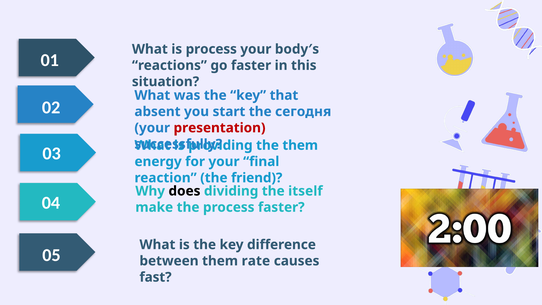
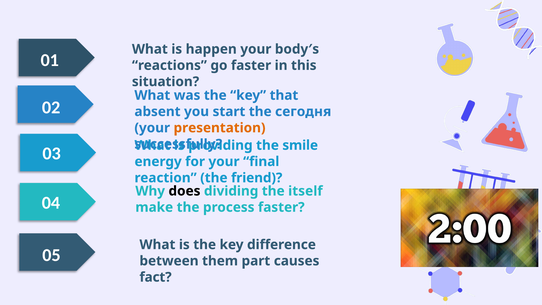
is process: process -> happen
presentation colour: red -> orange
the them: them -> smile
rate: rate -> part
fast: fast -> fact
